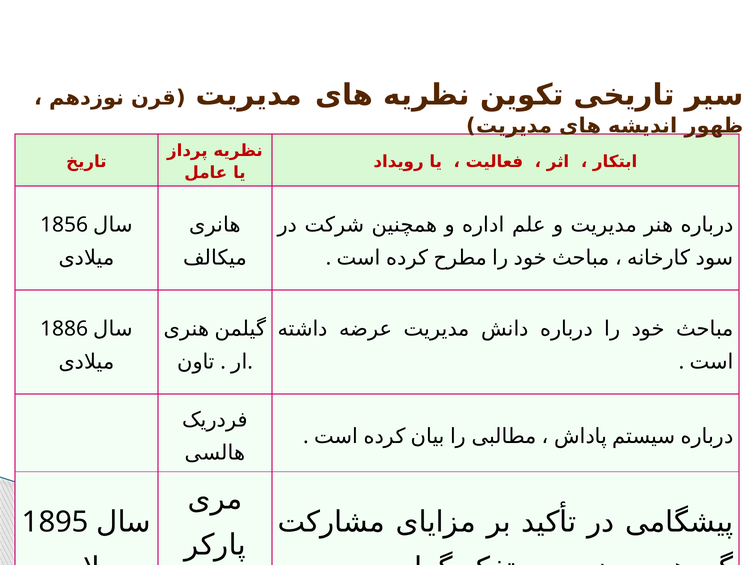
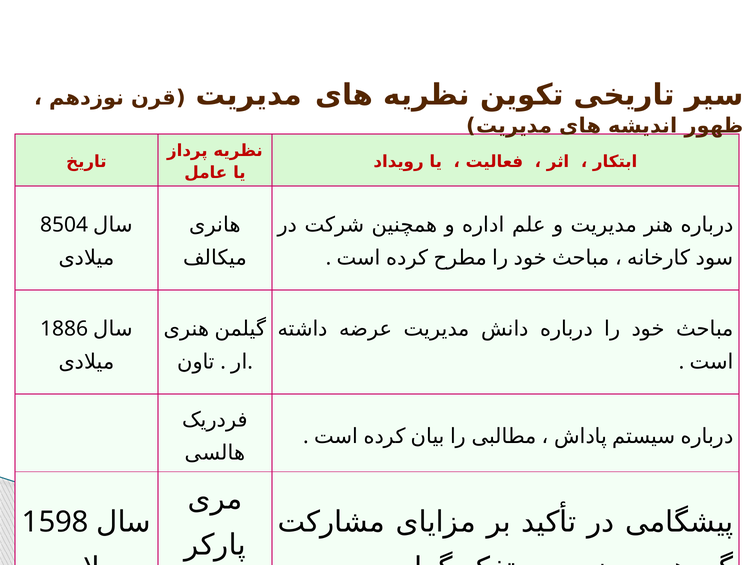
1856: 1856 -> 8504
1895: 1895 -> 1598
